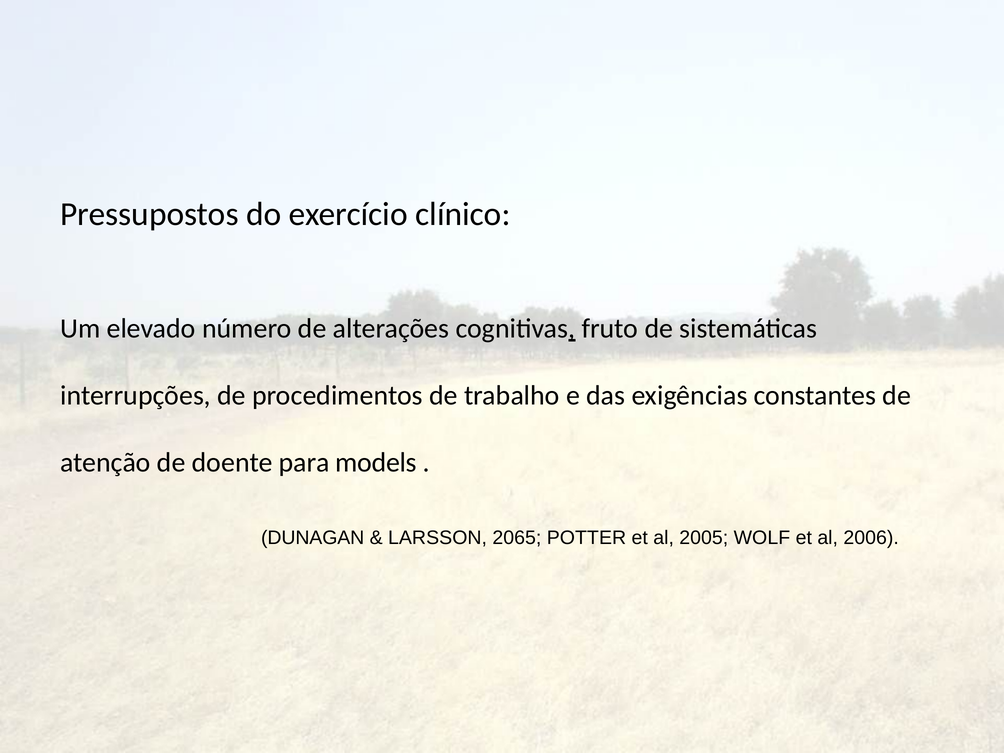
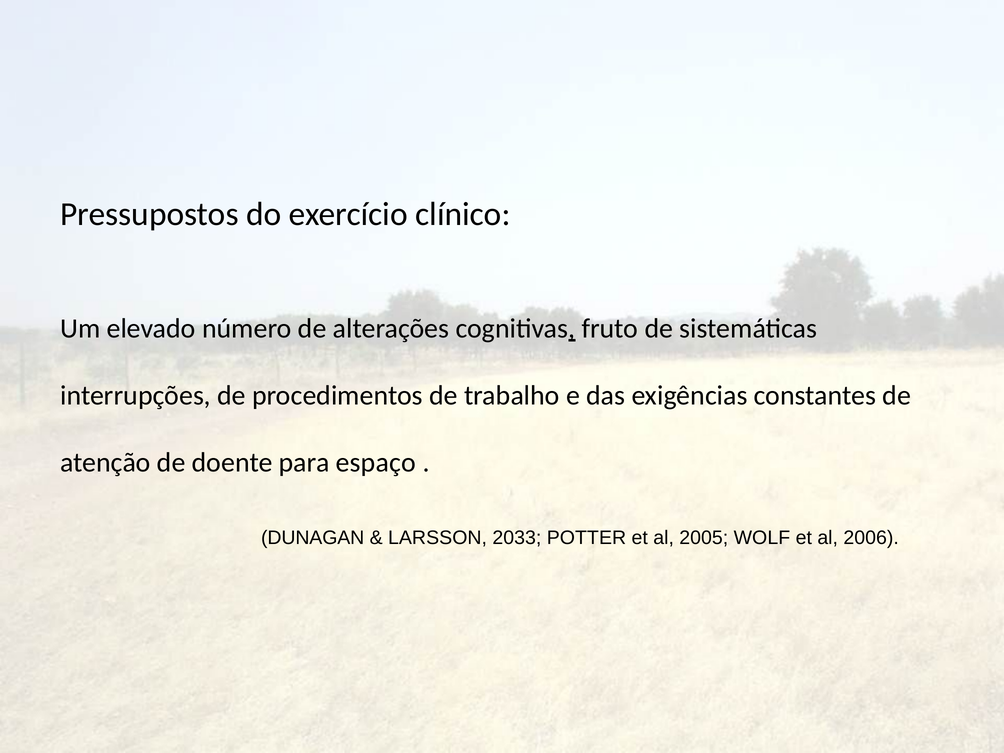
models: models -> espaço
2065: 2065 -> 2033
